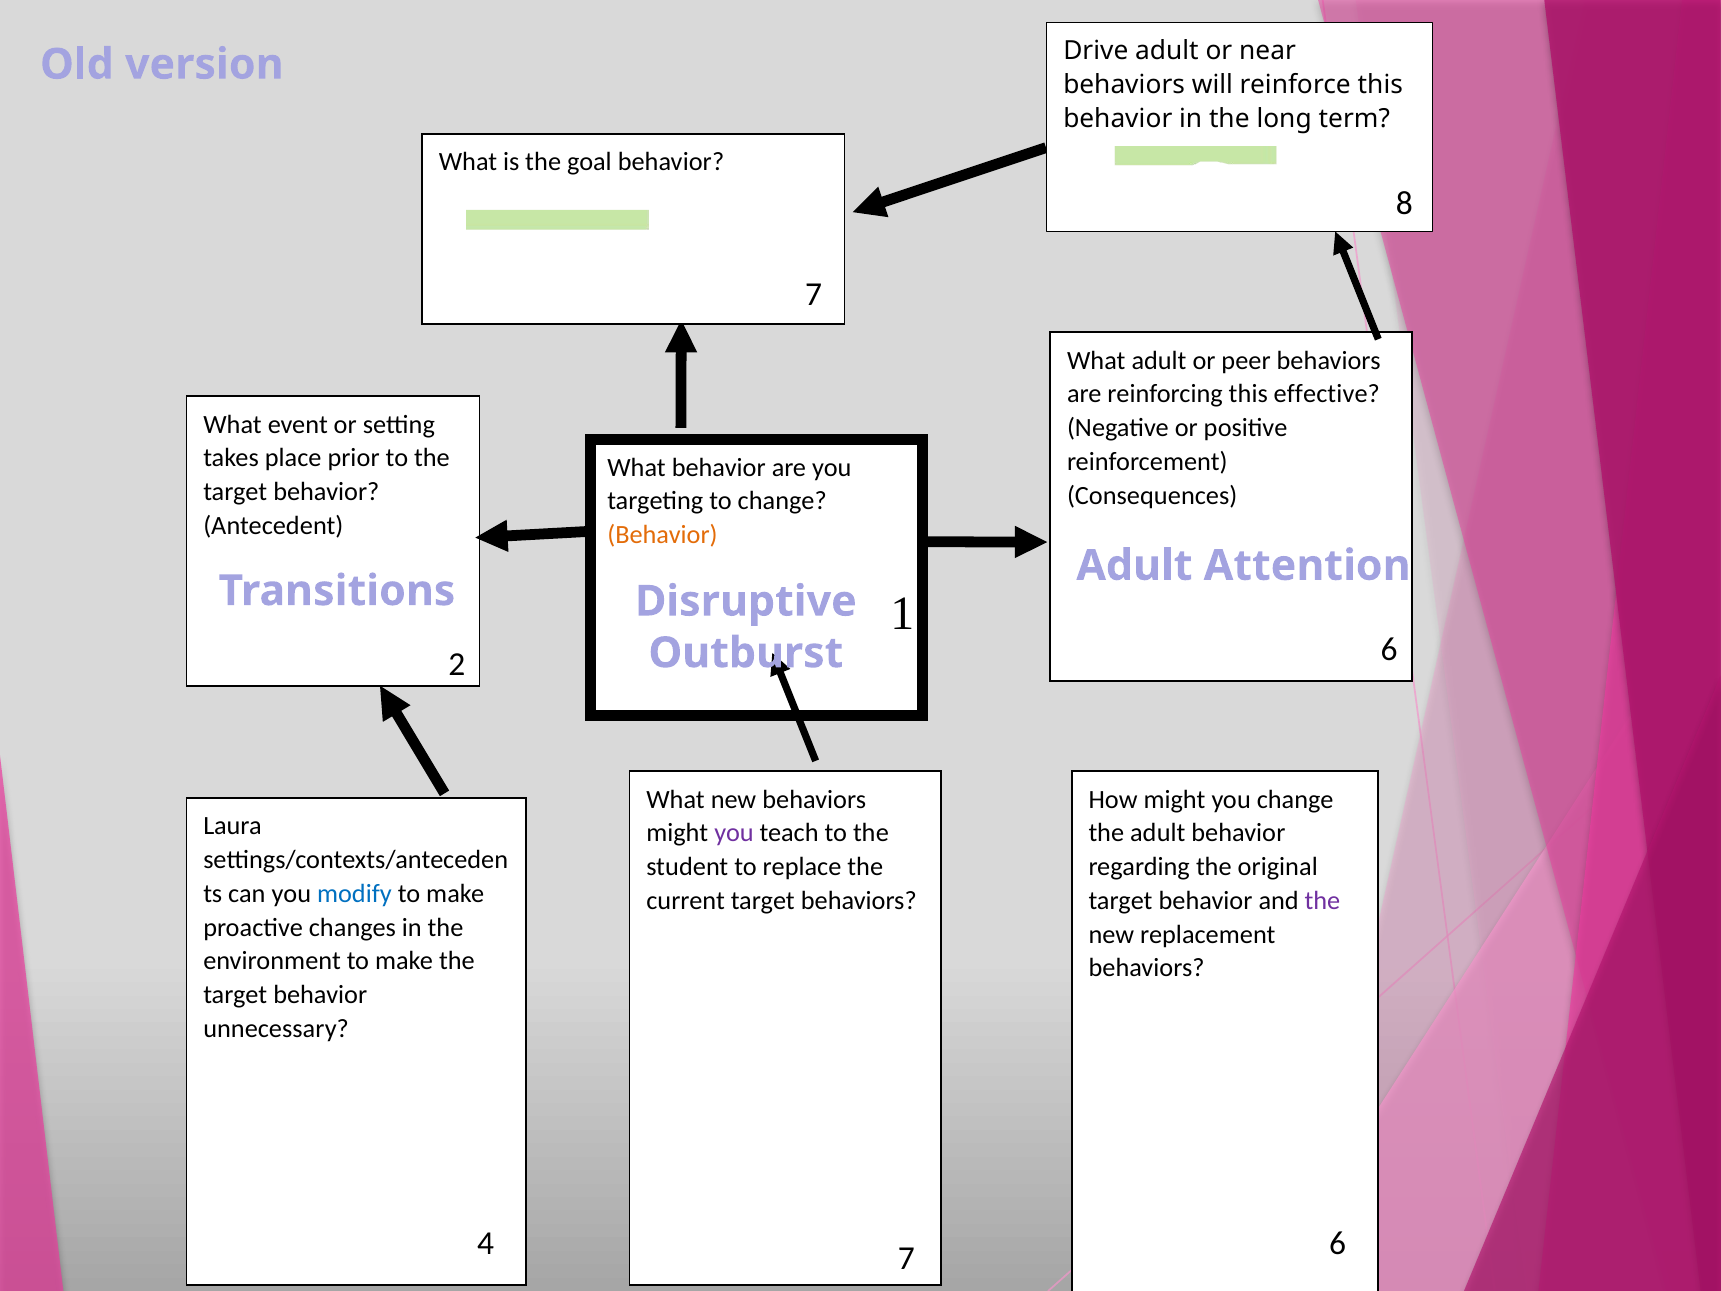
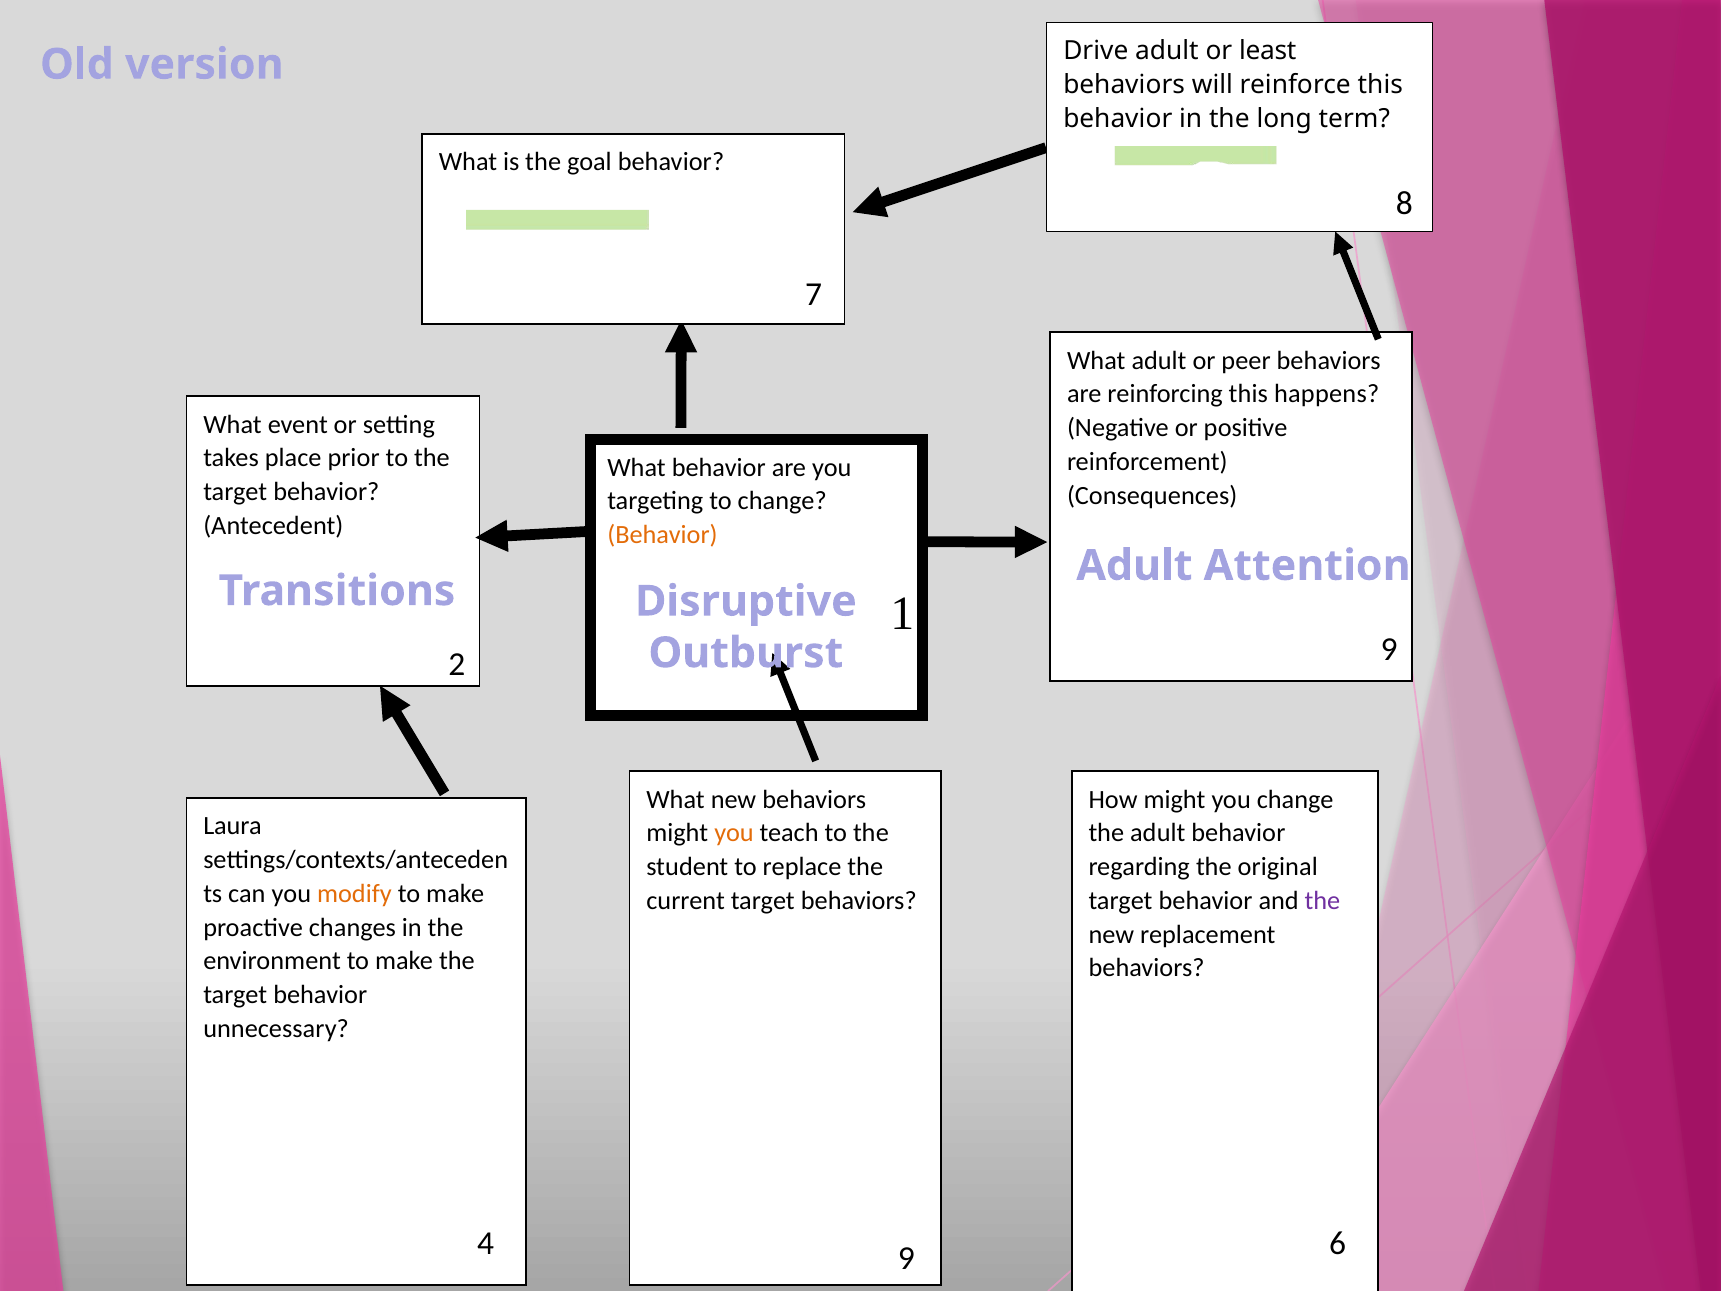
near: near -> least
effective: effective -> happens
2 6: 6 -> 9
you at (734, 833) colour: purple -> orange
modify colour: blue -> orange
4 7: 7 -> 9
